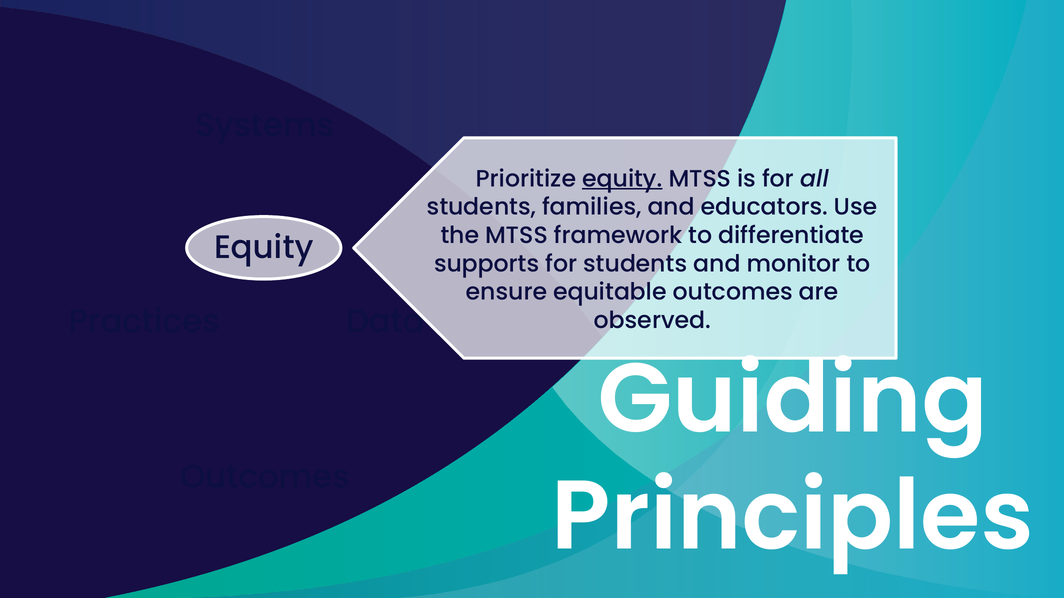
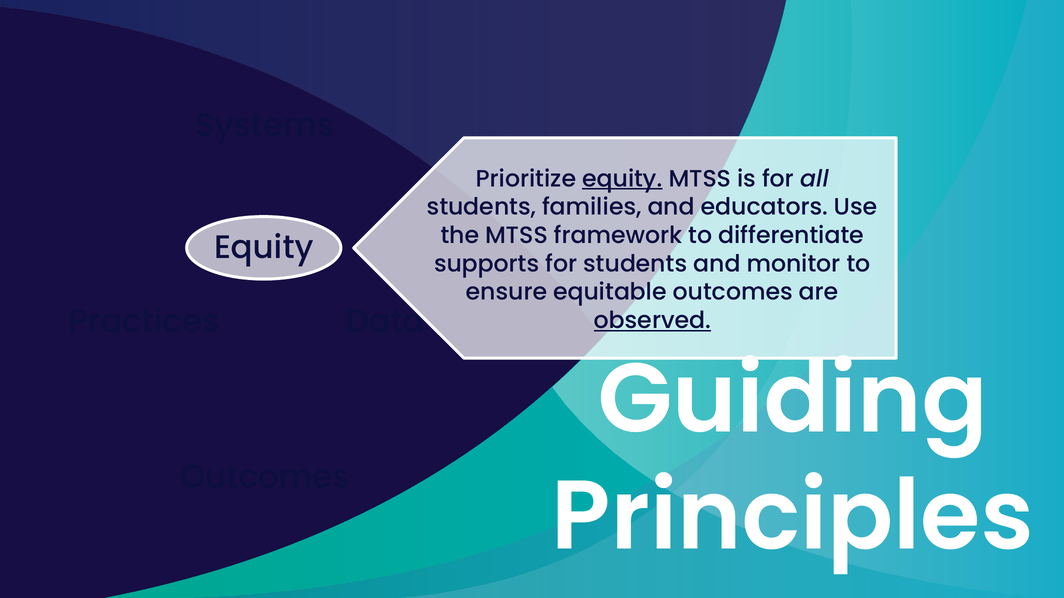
observed underline: none -> present
